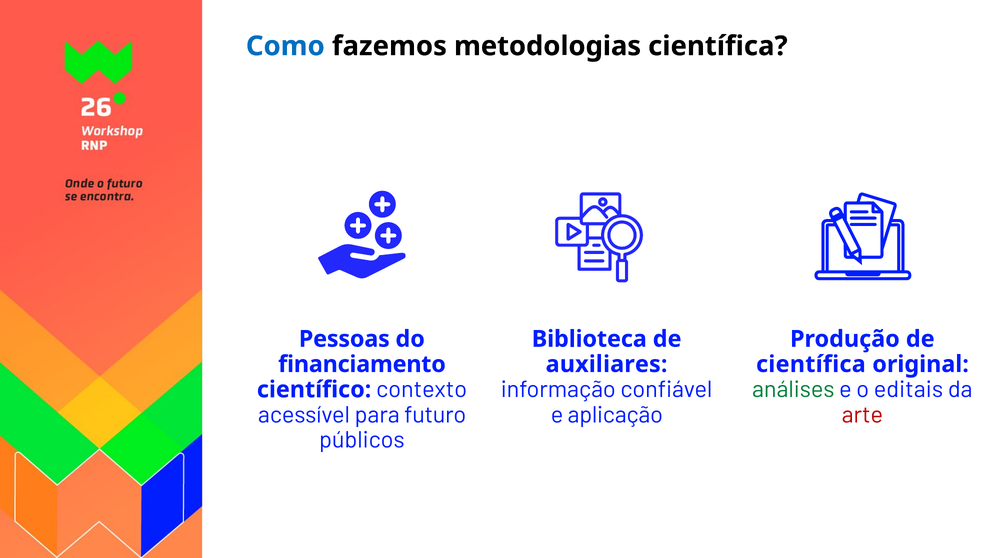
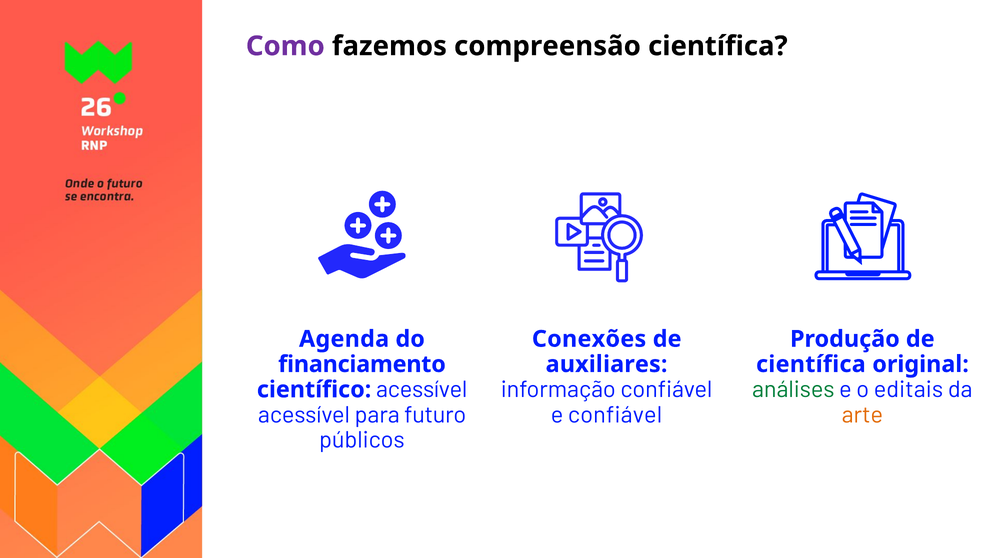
Como colour: blue -> purple
metodologias: metodologias -> compreensão
Pessoas: Pessoas -> Agenda
Biblioteca: Biblioteca -> Conexões
científico contexto: contexto -> acessível
e aplicação: aplicação -> confiável
arte colour: red -> orange
